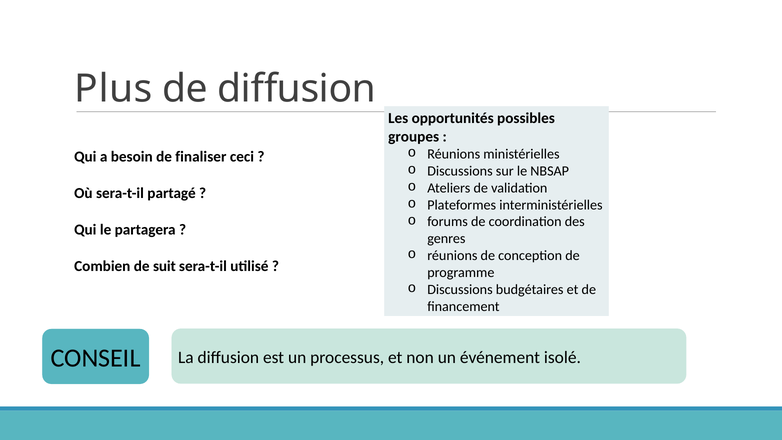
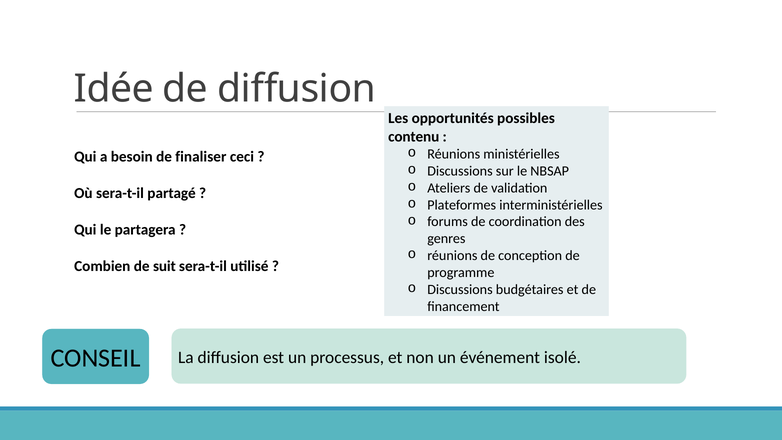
Plus: Plus -> Idée
groupes: groupes -> contenu
